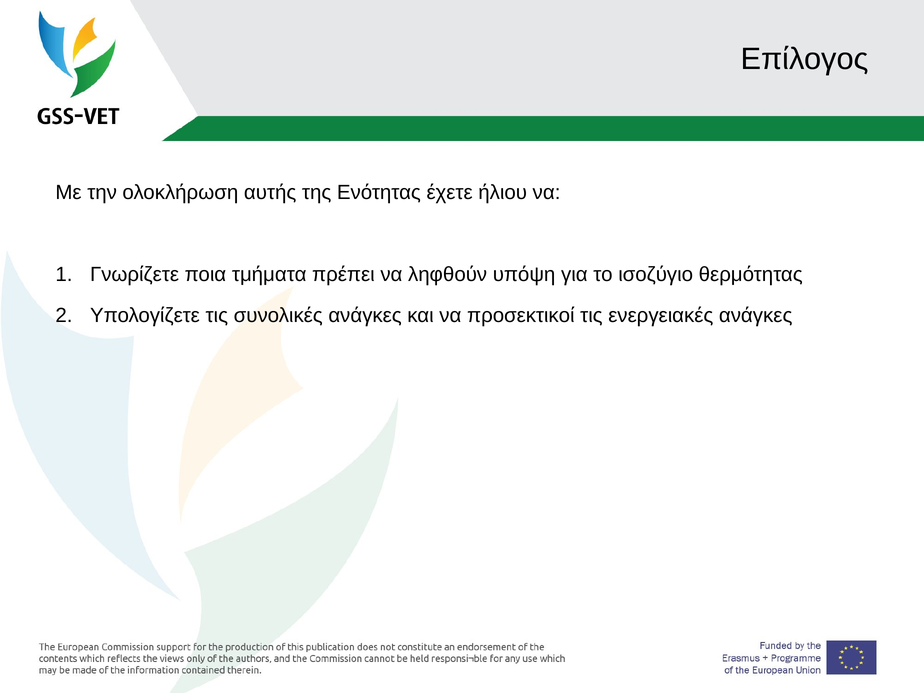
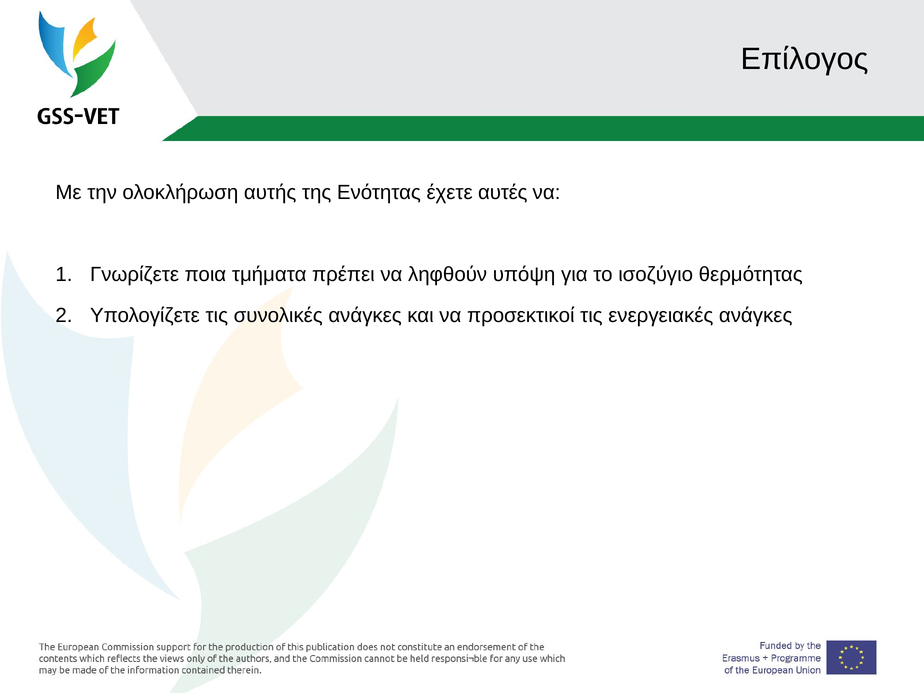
ήλιου: ήλιου -> αυτές
